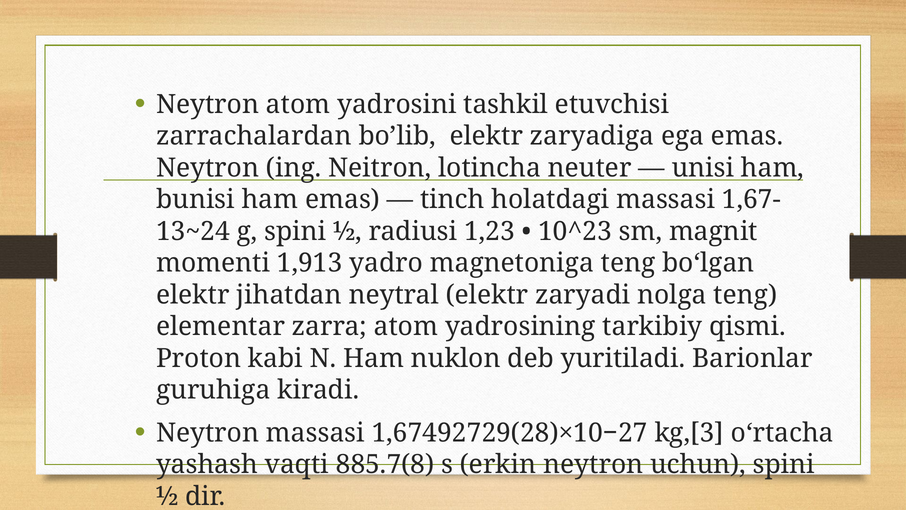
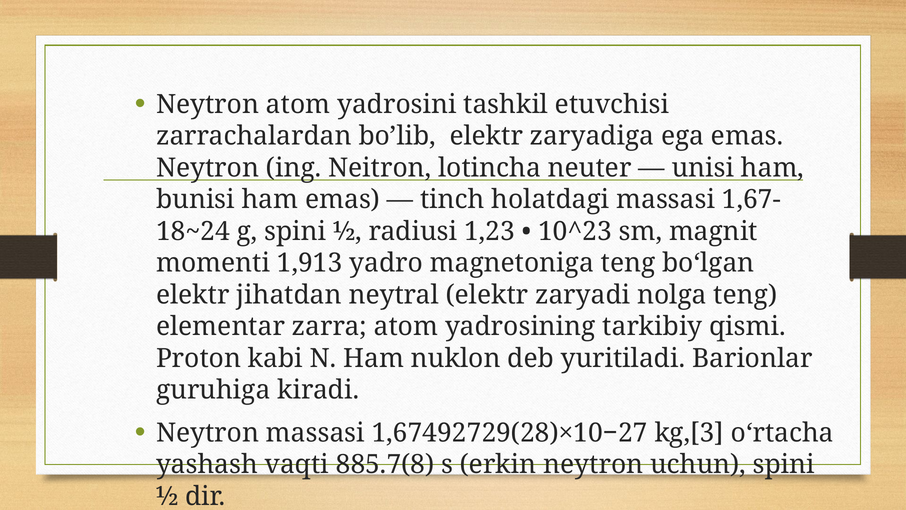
13~24: 13~24 -> 18~24
